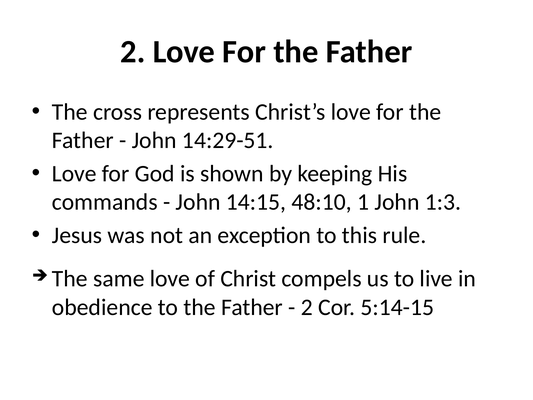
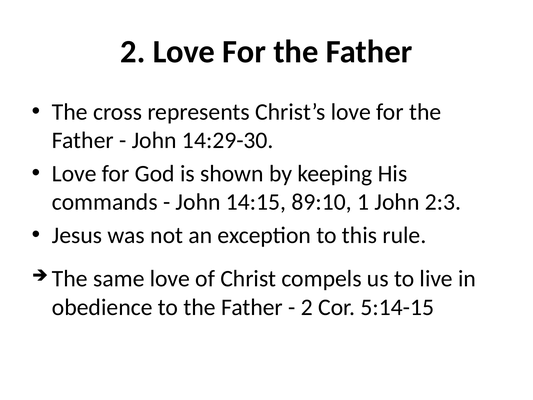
14:29-51: 14:29-51 -> 14:29-30
48:10: 48:10 -> 89:10
1:3: 1:3 -> 2:3
